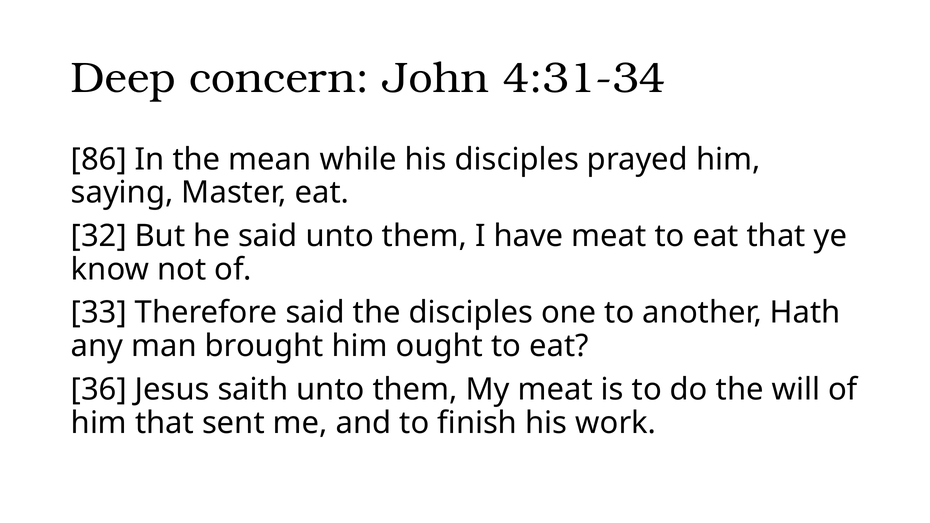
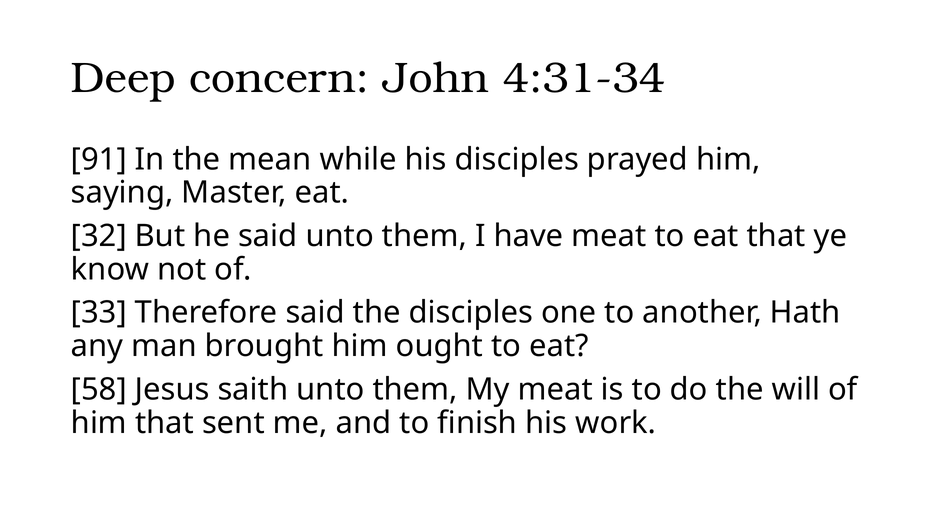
86: 86 -> 91
36: 36 -> 58
